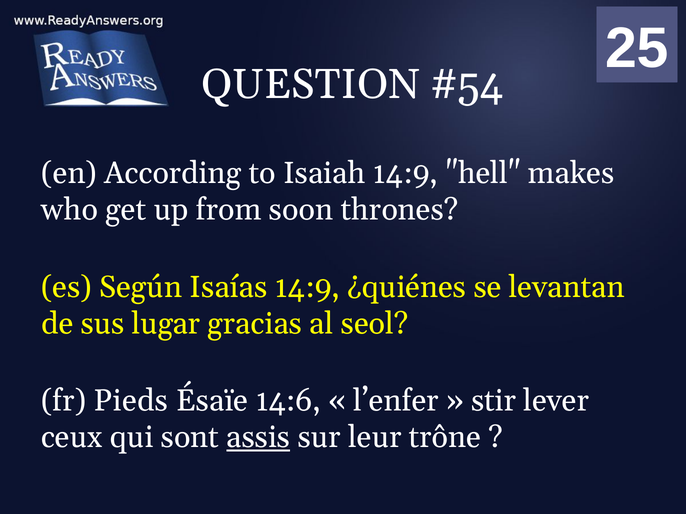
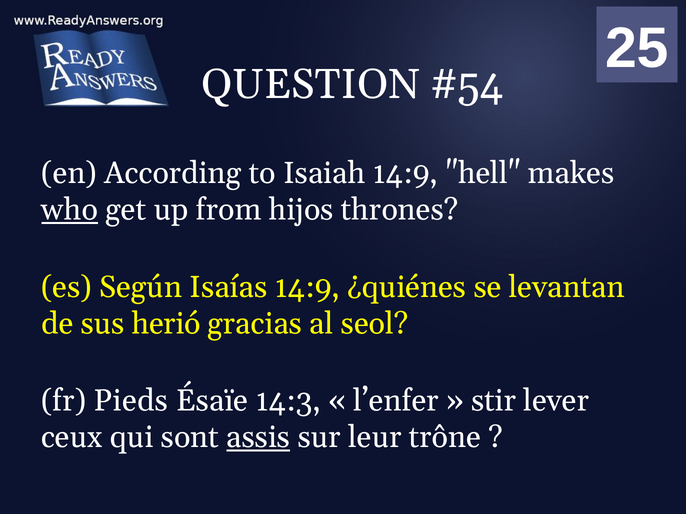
who underline: none -> present
soon: soon -> hijos
lugar: lugar -> herió
14:6: 14:6 -> 14:3
